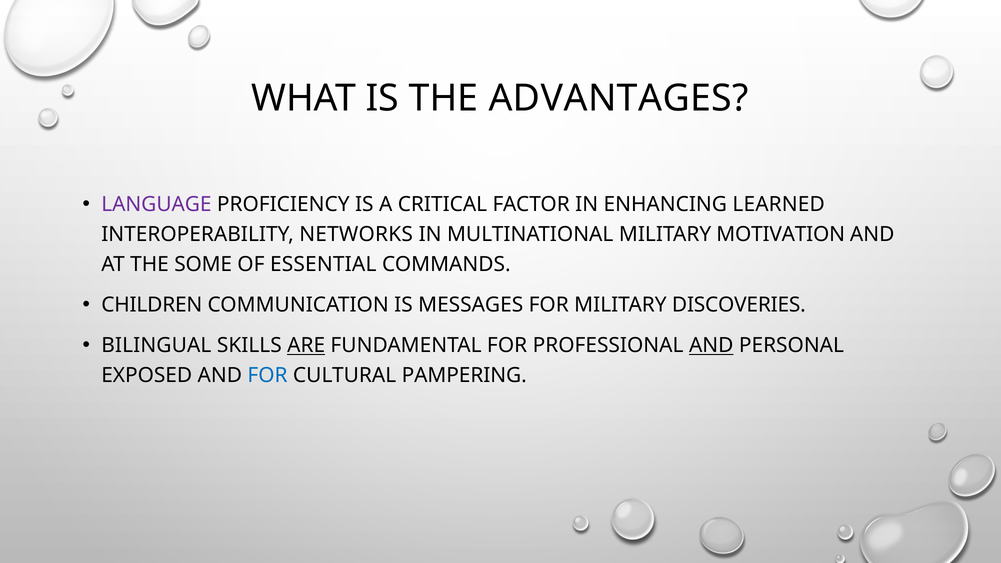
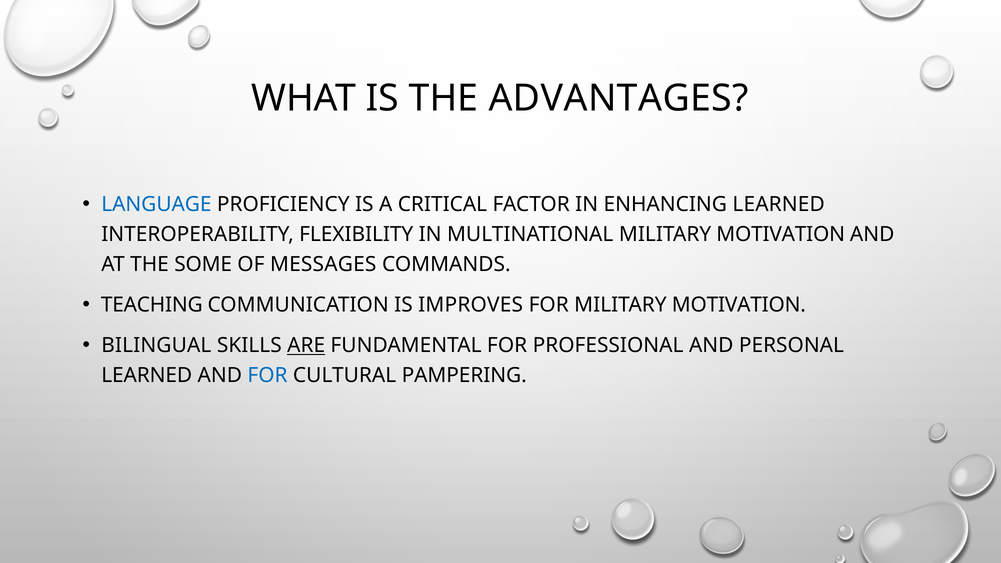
LANGUAGE colour: purple -> blue
NETWORKS: NETWORKS -> FLEXIBILITY
ESSENTIAL: ESSENTIAL -> MESSAGES
CHILDREN: CHILDREN -> TEACHING
MESSAGES: MESSAGES -> IMPROVES
FOR MILITARY DISCOVERIES: DISCOVERIES -> MOTIVATION
AND at (711, 346) underline: present -> none
EXPOSED at (147, 376): EXPOSED -> LEARNED
